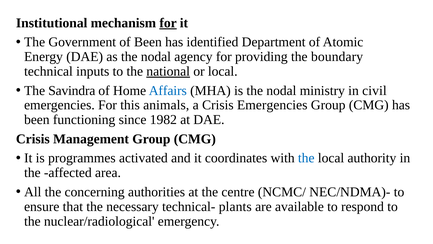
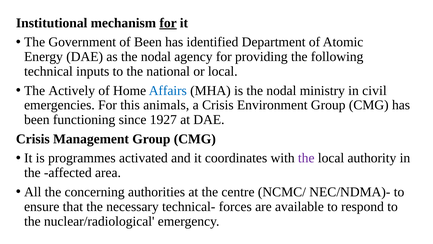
boundary: boundary -> following
national underline: present -> none
Savindra: Savindra -> Actively
Crisis Emergencies: Emergencies -> Environment
1982: 1982 -> 1927
the at (306, 158) colour: blue -> purple
plants: plants -> forces
